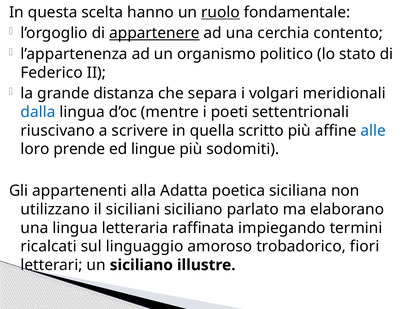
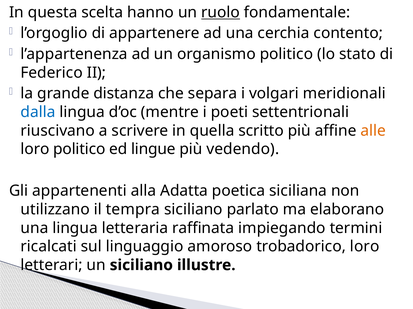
appartenere underline: present -> none
alle colour: blue -> orange
loro prende: prende -> politico
sodomiti: sodomiti -> vedendo
siciliani: siciliani -> tempra
trobadorico fiori: fiori -> loro
